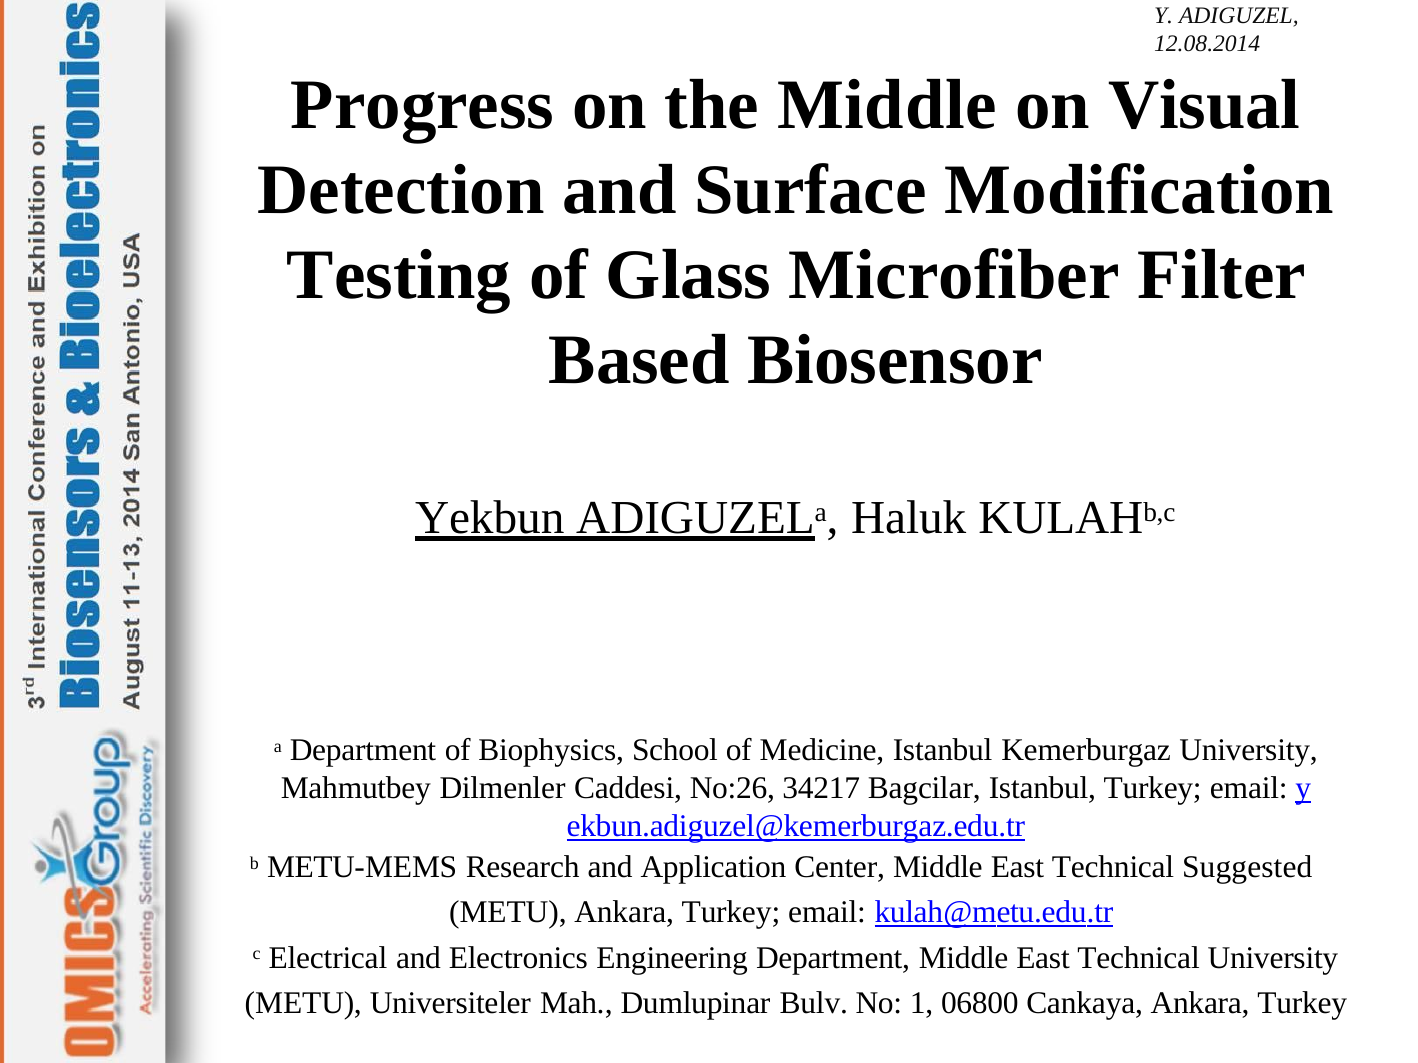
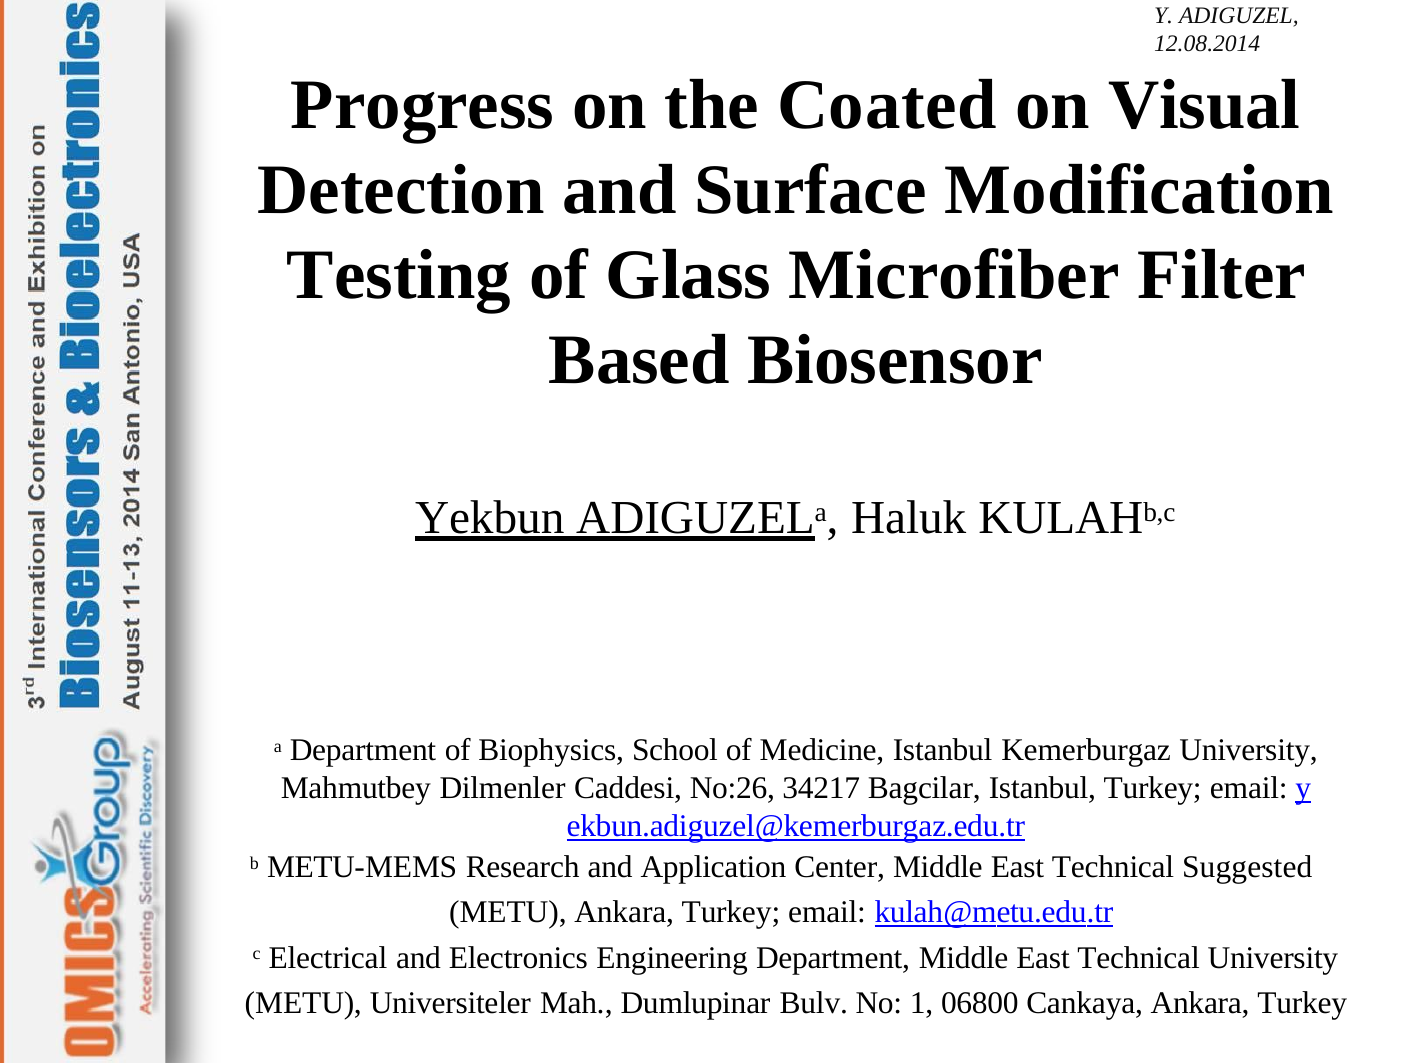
the Middle: Middle -> Coated
